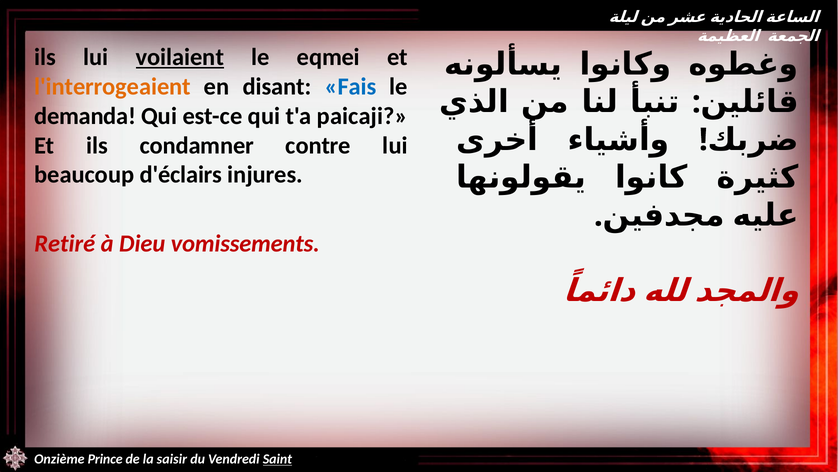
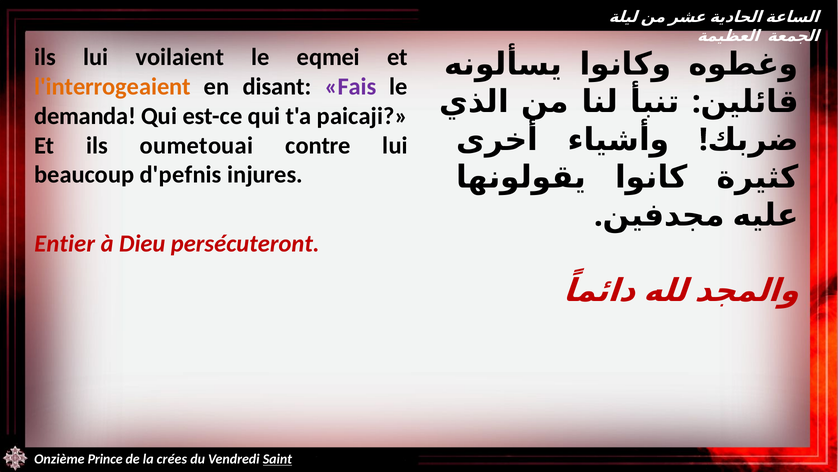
voilaient underline: present -> none
Fais colour: blue -> purple
condamner: condamner -> oumetouai
d'éclairs: d'éclairs -> d'pefnis
Retiré: Retiré -> Entier
vomissements: vomissements -> persécuteront
saisir: saisir -> crées
